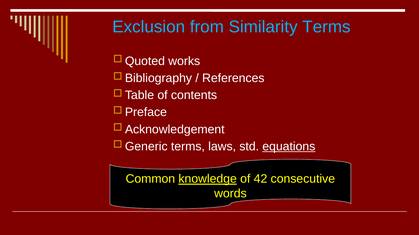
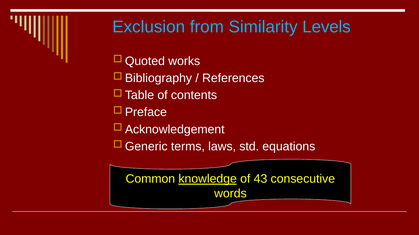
Similarity Terms: Terms -> Levels
equations underline: present -> none
42: 42 -> 43
